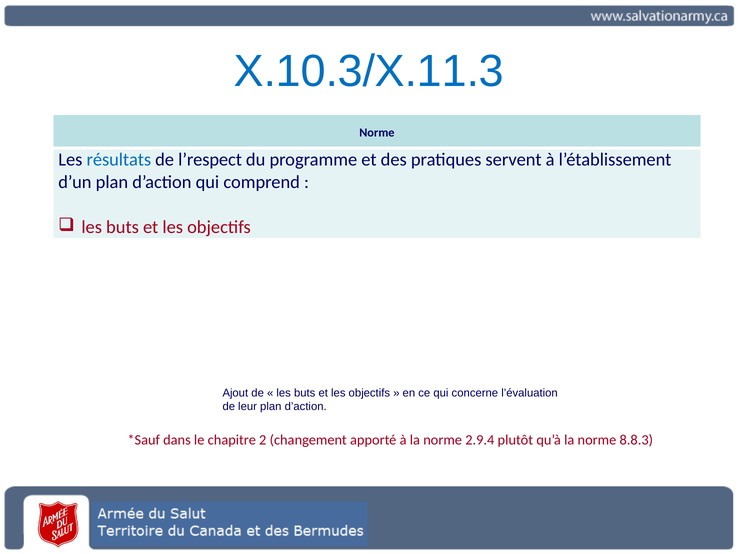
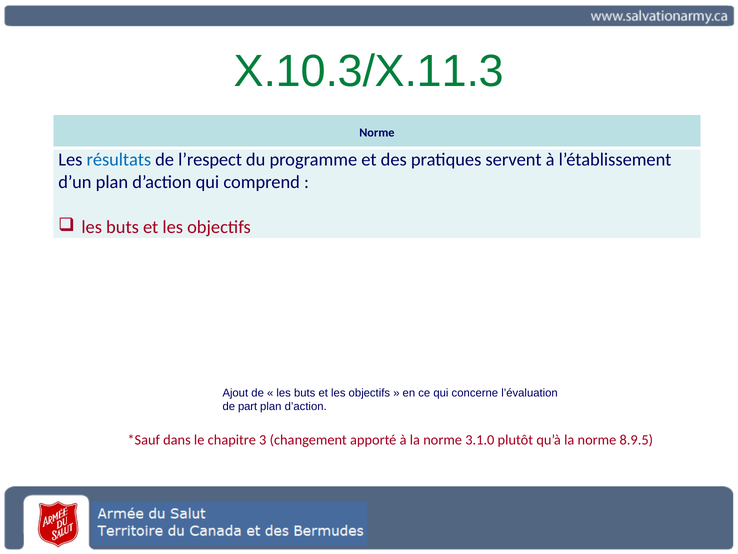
X.10.3/X.11.3 colour: blue -> green
leur: leur -> part
2: 2 -> 3
2.9.4: 2.9.4 -> 3.1.0
8.8.3: 8.8.3 -> 8.9.5
